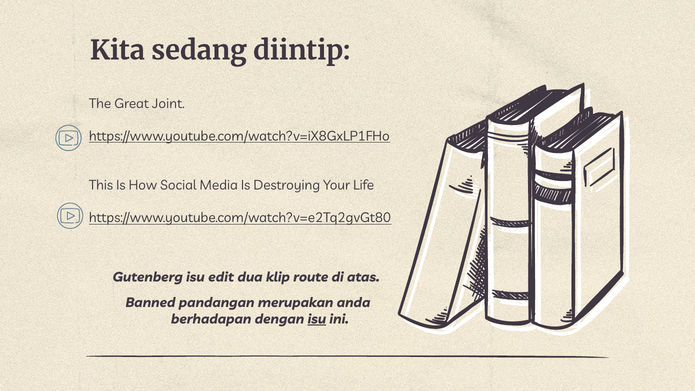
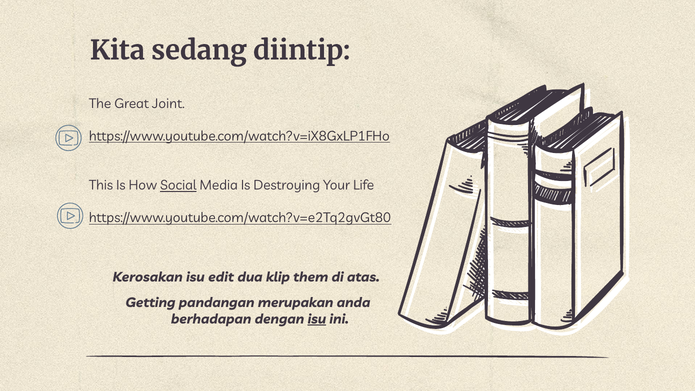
Social underline: none -> present
Gutenberg: Gutenberg -> Kerosakan
route: route -> them
Banned: Banned -> Getting
